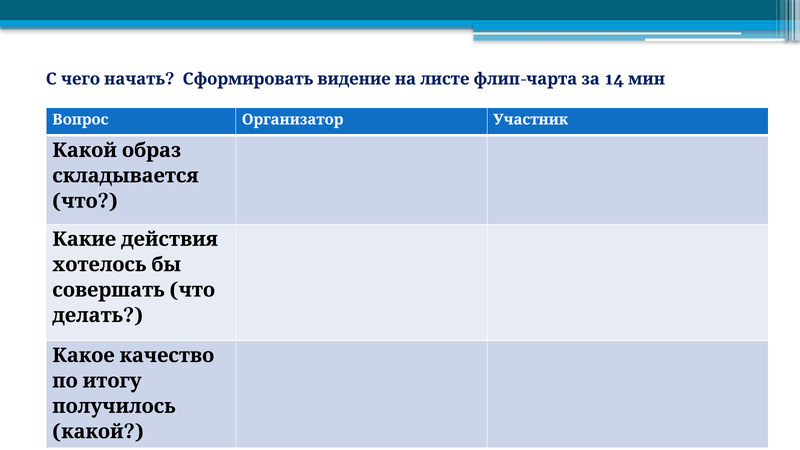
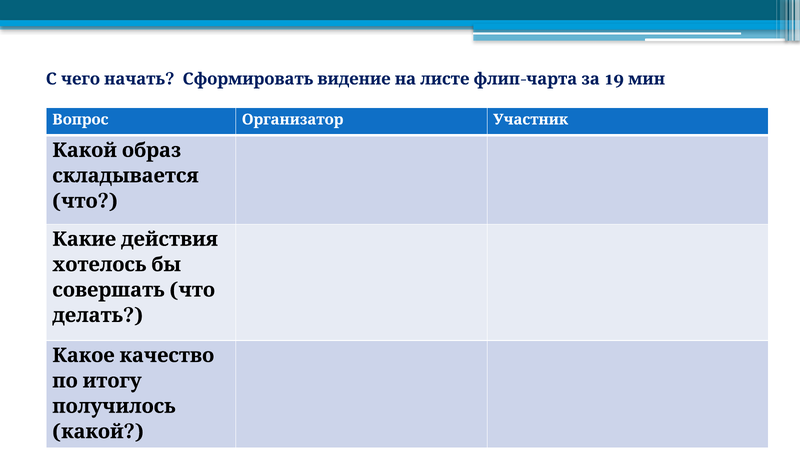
14: 14 -> 19
